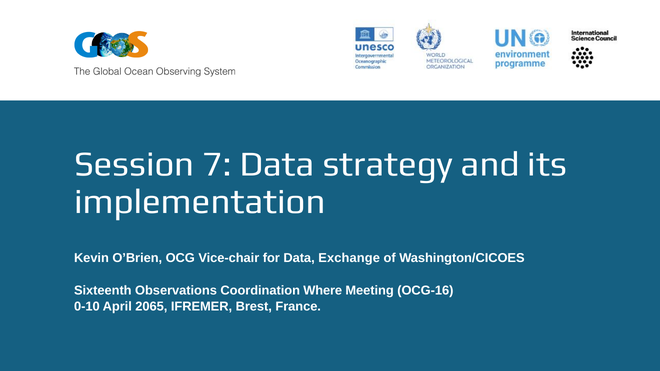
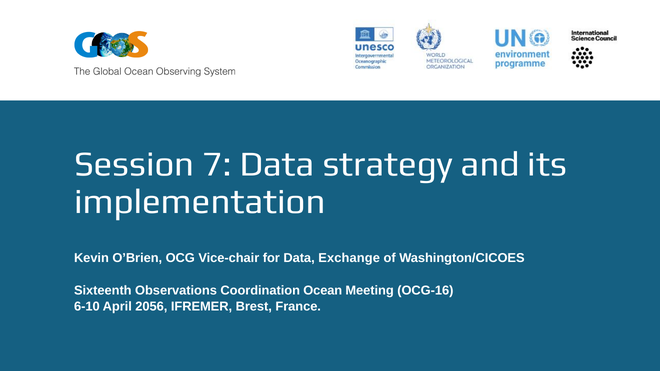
Where: Where -> Ocean
0-10: 0-10 -> 6-10
2065: 2065 -> 2056
